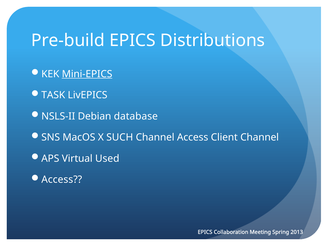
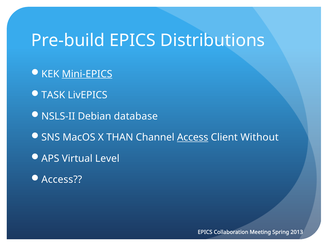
SUCH: SUCH -> THAN
Access at (193, 137) underline: none -> present
Client Channel: Channel -> Without
Used: Used -> Level
